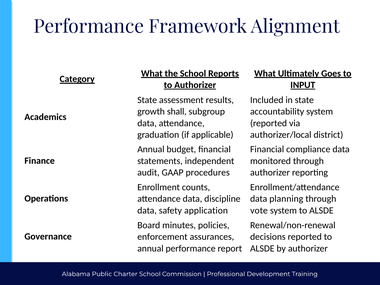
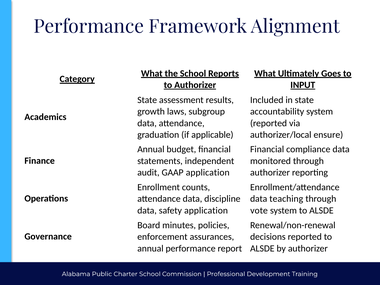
shall: shall -> laws
district: district -> ensure
GAAP procedures: procedures -> application
planning: planning -> teaching
